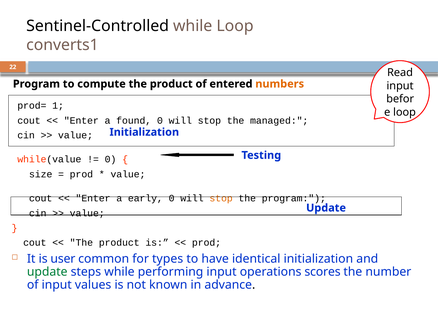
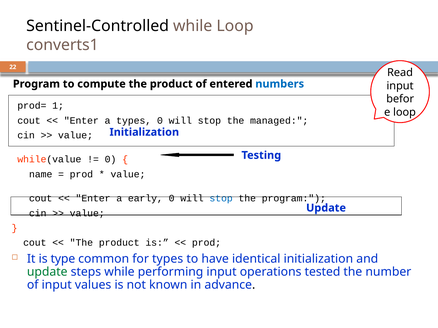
numbers colour: orange -> blue
a found: found -> types
size: size -> name
stop at (221, 199) colour: orange -> blue
user: user -> type
scores: scores -> tested
